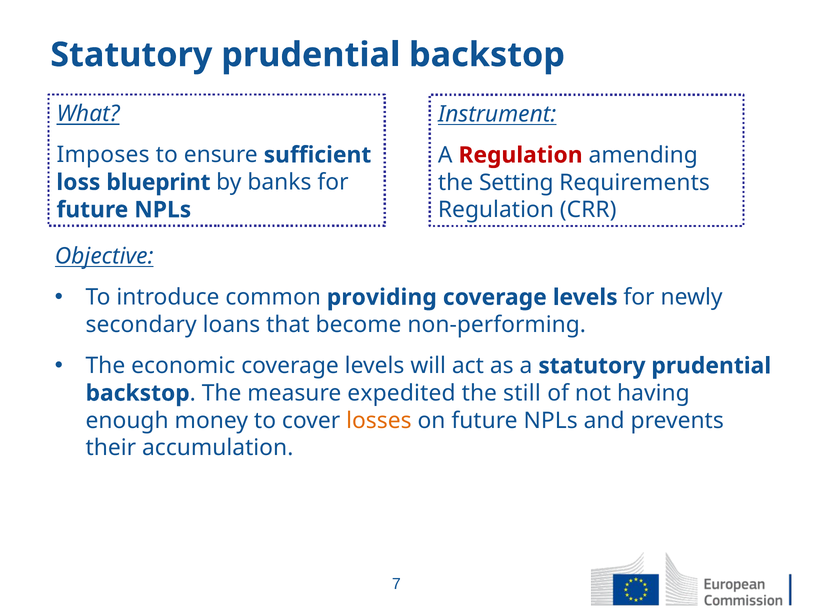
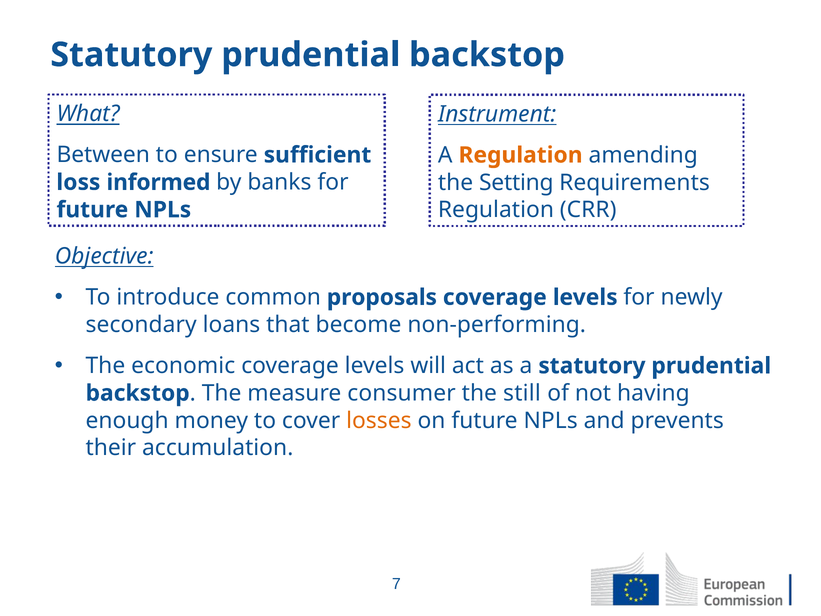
Imposes: Imposes -> Between
Regulation at (521, 155) colour: red -> orange
blueprint: blueprint -> informed
providing: providing -> proposals
expedited: expedited -> consumer
